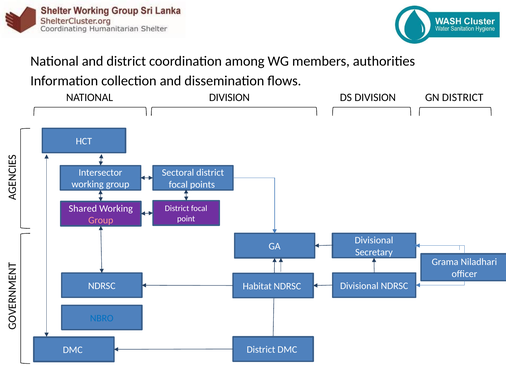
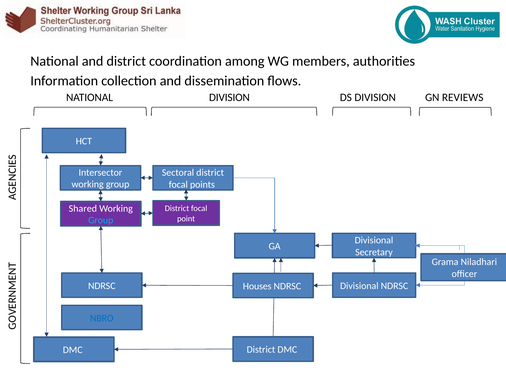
GN DISTRICT: DISTRICT -> REVIEWS
Group at (101, 220) colour: pink -> light blue
Habitat: Habitat -> Houses
